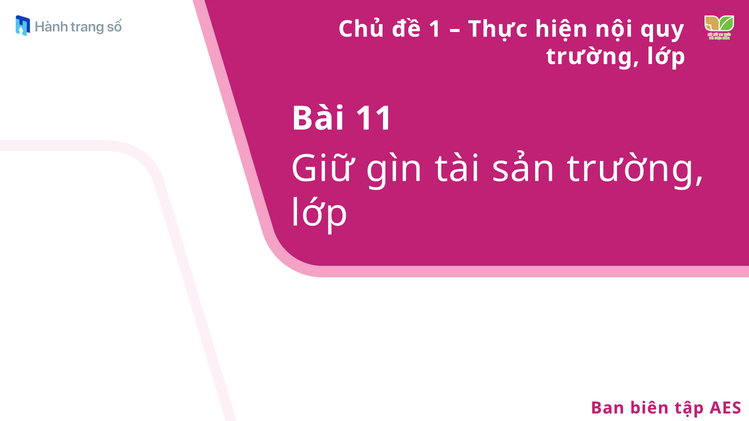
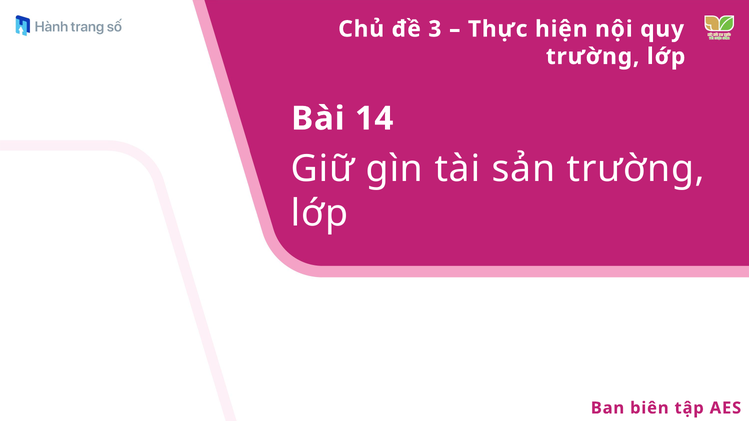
1: 1 -> 3
11: 11 -> 14
